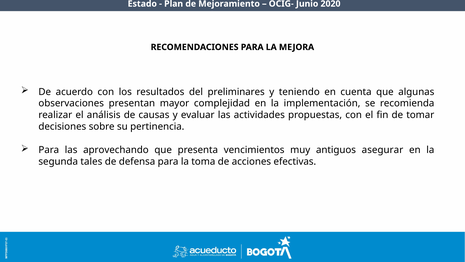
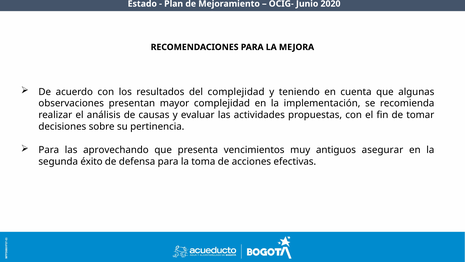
del preliminares: preliminares -> complejidad
tales: tales -> éxito
